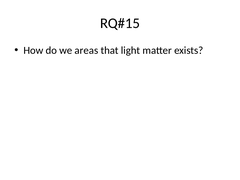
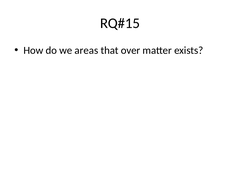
light: light -> over
